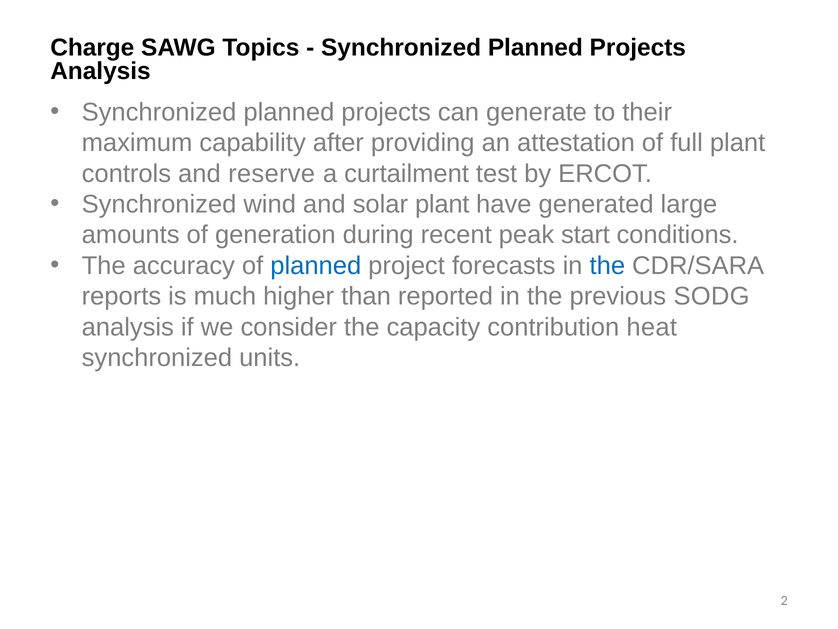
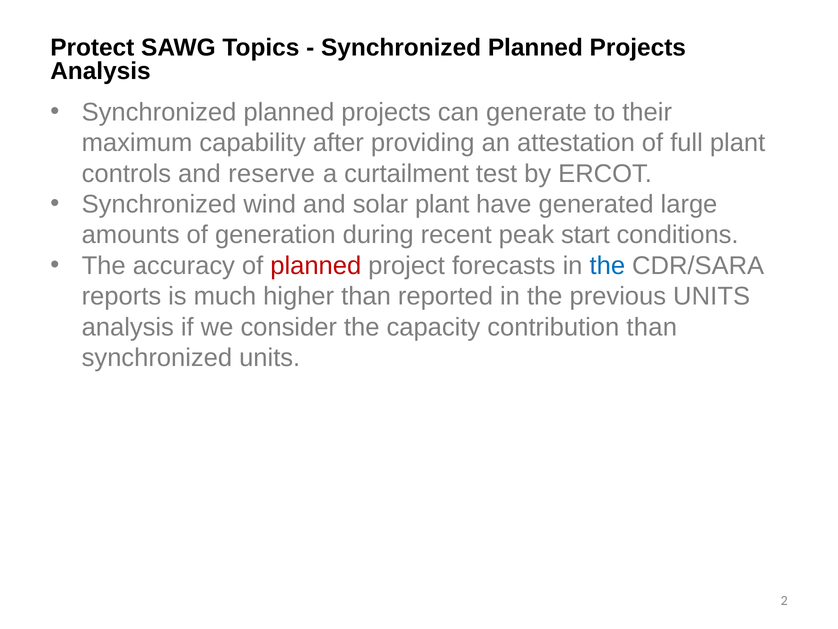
Charge: Charge -> Protect
planned at (316, 266) colour: blue -> red
previous SODG: SODG -> UNITS
contribution heat: heat -> than
